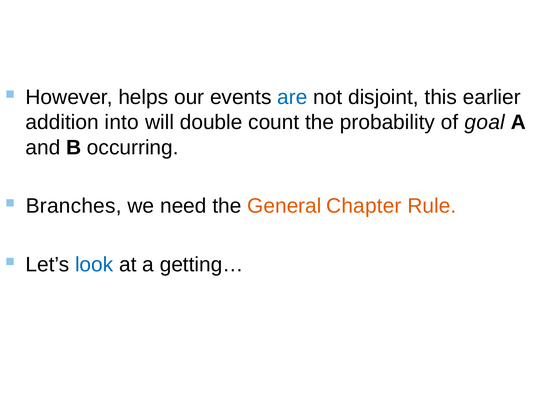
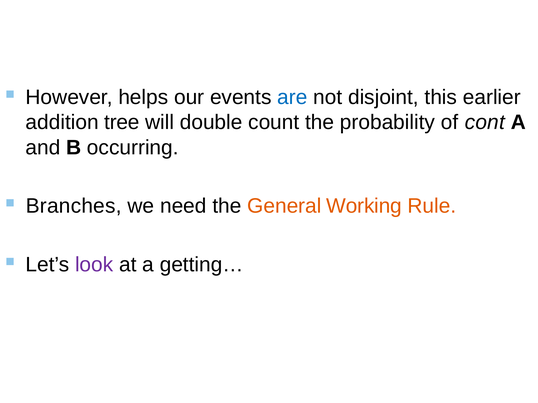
into: into -> tree
goal: goal -> cont
Chapter: Chapter -> Working
look colour: blue -> purple
